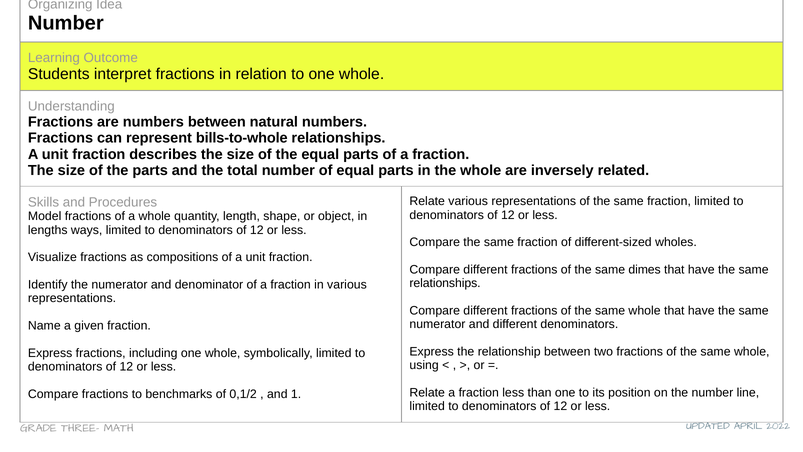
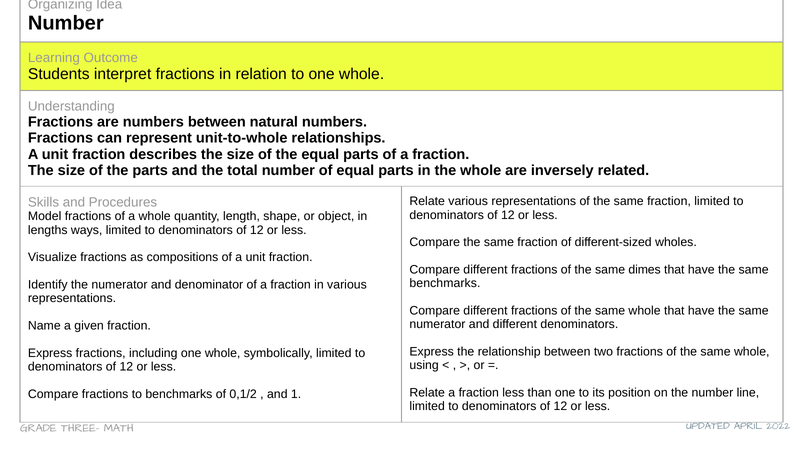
bills-to-whole: bills-to-whole -> unit-to-whole
relationships at (445, 283): relationships -> benchmarks
